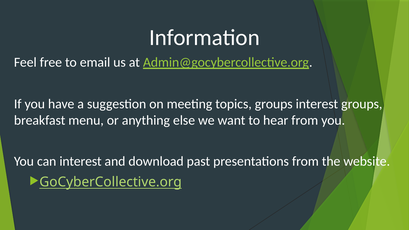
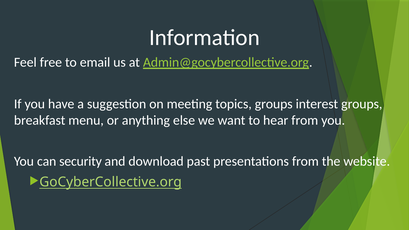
can interest: interest -> security
